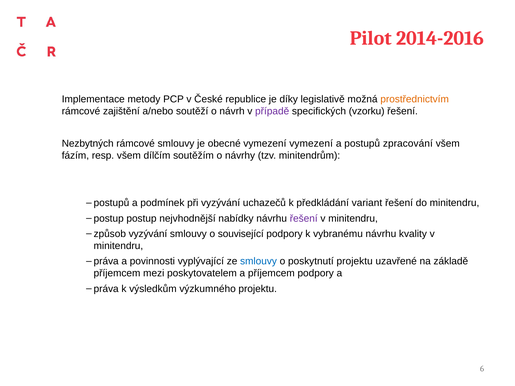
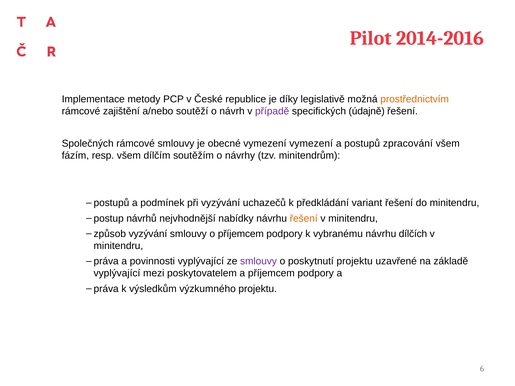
vzorku: vzorku -> údajně
Nezbytných: Nezbytných -> Společných
postup postup: postup -> návrhů
řešení at (304, 219) colour: purple -> orange
o související: související -> příjemcem
kvality: kvality -> dílčích
smlouvy at (259, 261) colour: blue -> purple
příjemcem at (117, 273): příjemcem -> vyplývající
